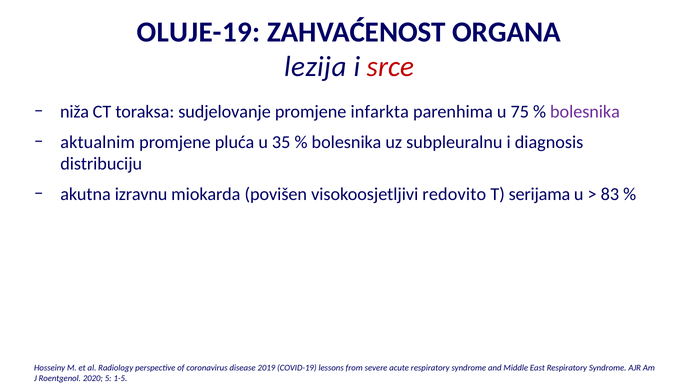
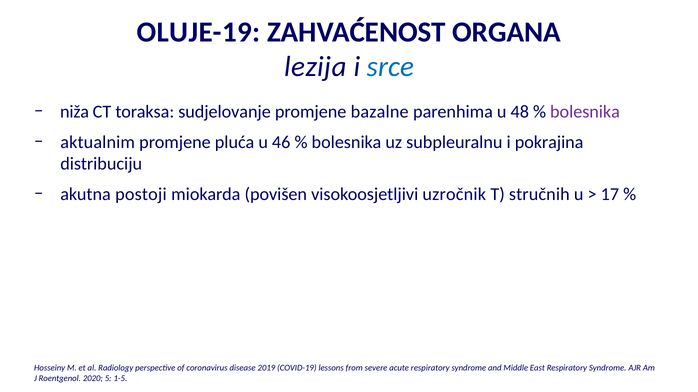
srce colour: red -> blue
infarkta: infarkta -> bazalne
75: 75 -> 48
35: 35 -> 46
diagnosis: diagnosis -> pokrajina
izravnu: izravnu -> postoji
redovito: redovito -> uzročnik
serijama: serijama -> stručnih
83: 83 -> 17
